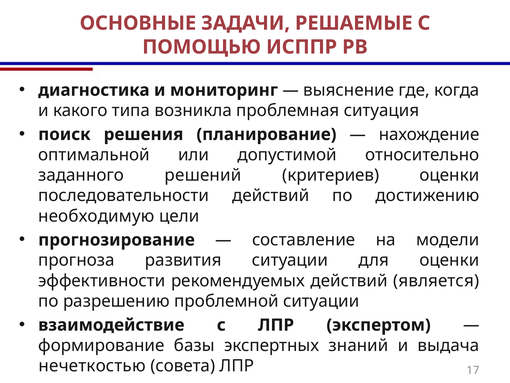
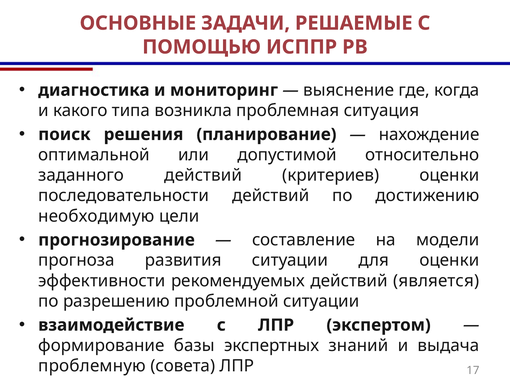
заданного решений: решений -> действий
нечеткостью: нечеткостью -> проблемную
